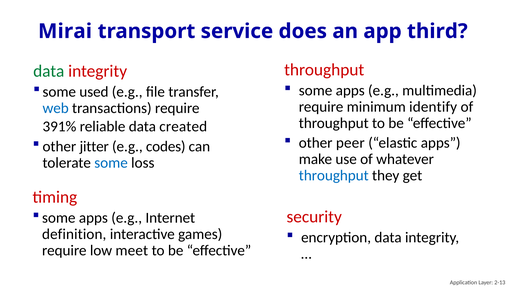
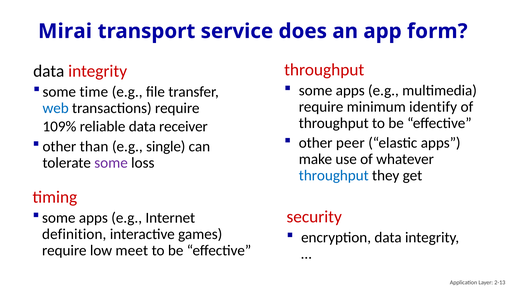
third: third -> form
data at (49, 71) colour: green -> black
used: used -> time
391%: 391% -> 109%
created: created -> receiver
jitter: jitter -> than
codes: codes -> single
some at (111, 163) colour: blue -> purple
